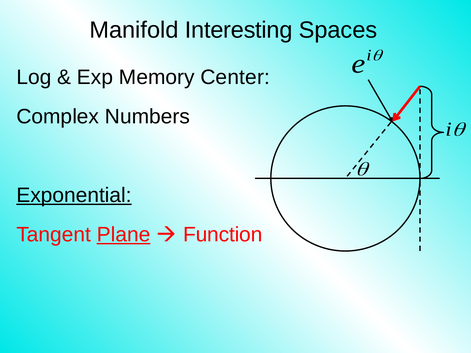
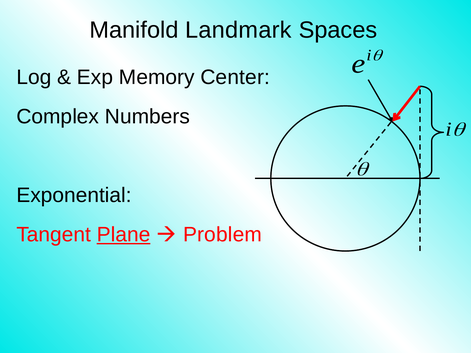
Interesting: Interesting -> Landmark
Exponential underline: present -> none
Function: Function -> Problem
